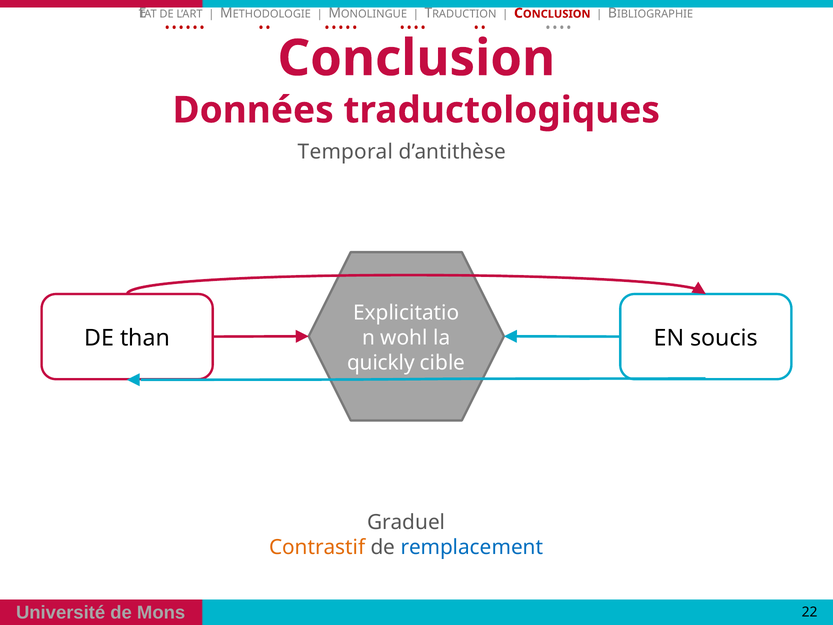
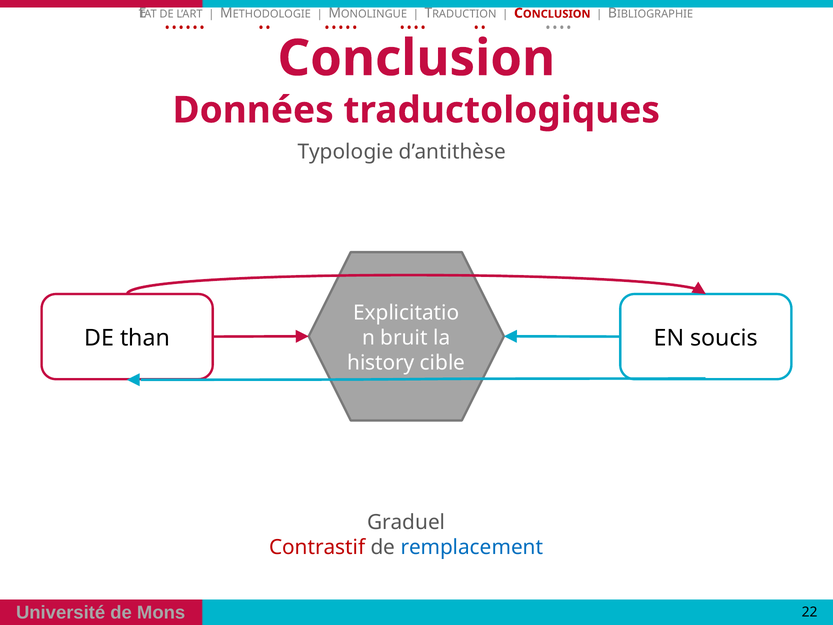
Temporal: Temporal -> Typologie
wohl: wohl -> bruit
quickly: quickly -> history
Contrastif colour: orange -> red
